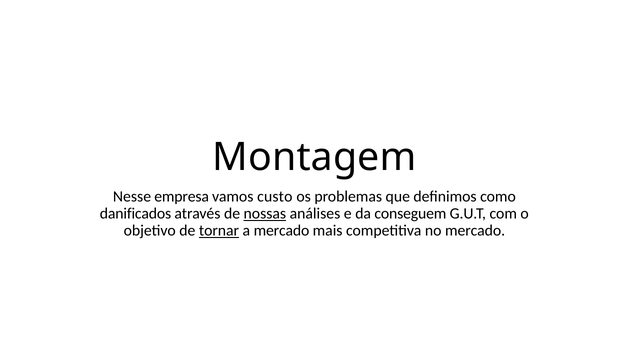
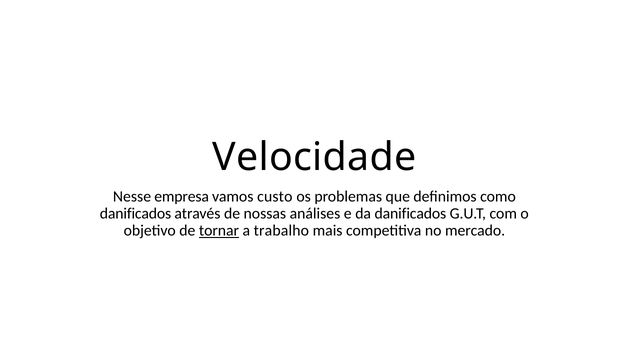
Montagem: Montagem -> Velocidade
nossas underline: present -> none
da conseguem: conseguem -> danificados
a mercado: mercado -> trabalho
